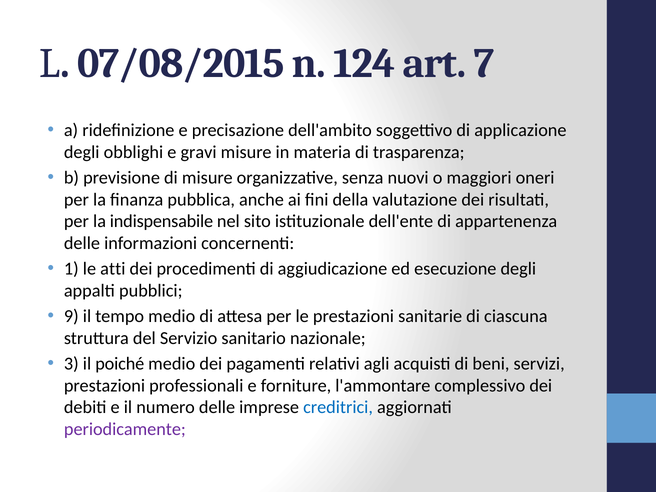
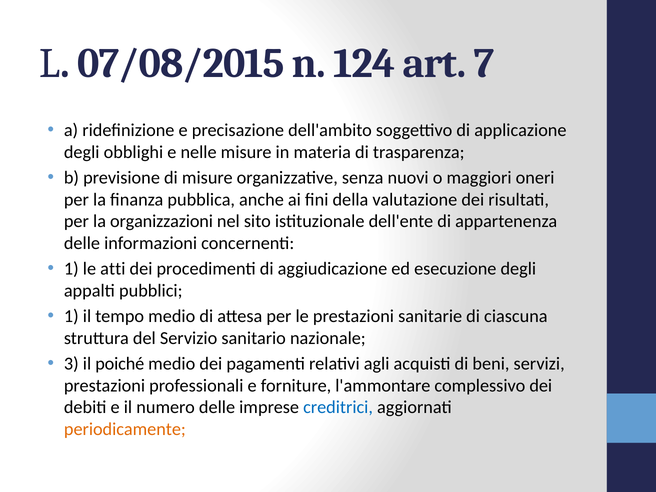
gravi: gravi -> nelle
indispensabile: indispensabile -> organizzazioni
9 at (71, 316): 9 -> 1
periodicamente colour: purple -> orange
